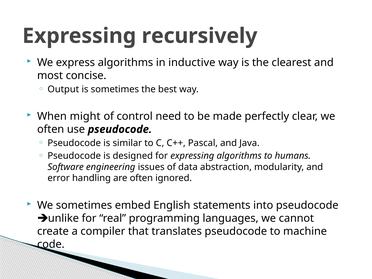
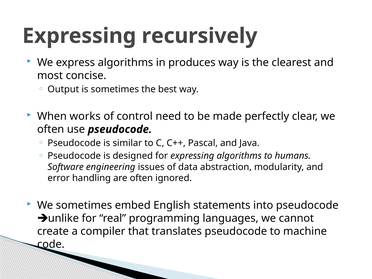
inductive: inductive -> produces
might: might -> works
